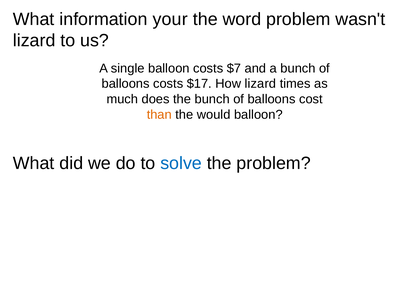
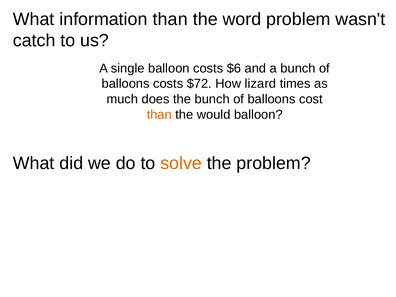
information your: your -> than
lizard at (34, 41): lizard -> catch
$7: $7 -> $6
$17: $17 -> $72
solve colour: blue -> orange
